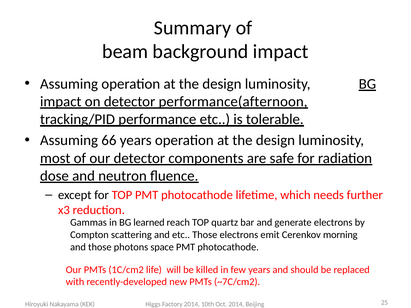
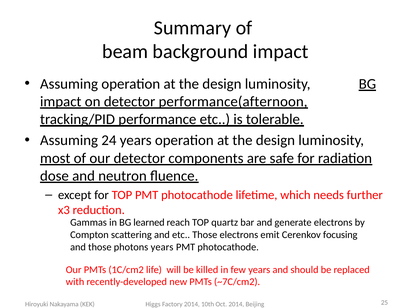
66: 66 -> 24
morning: morning -> focusing
photons space: space -> years
